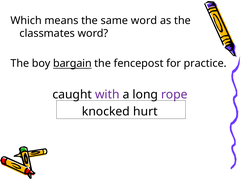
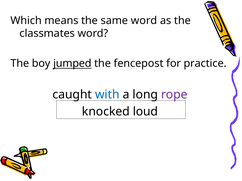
bargain: bargain -> jumped
with colour: purple -> blue
hurt: hurt -> loud
